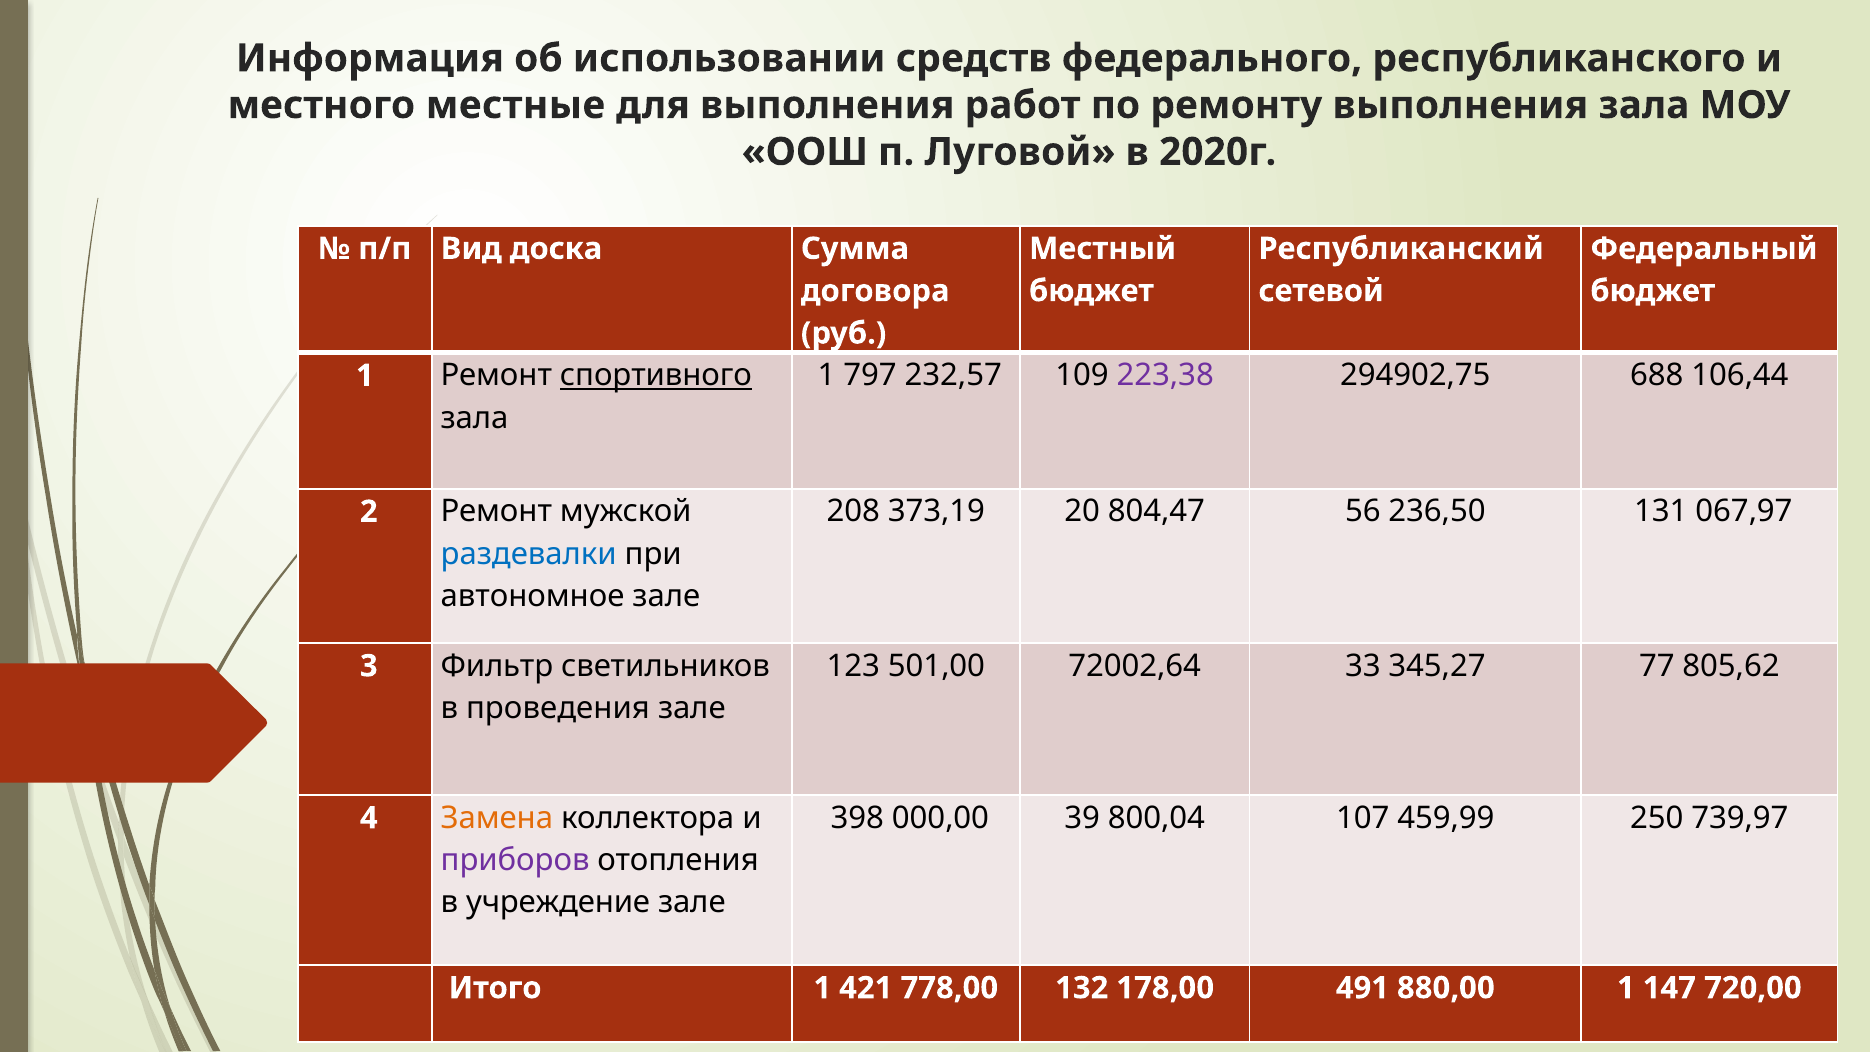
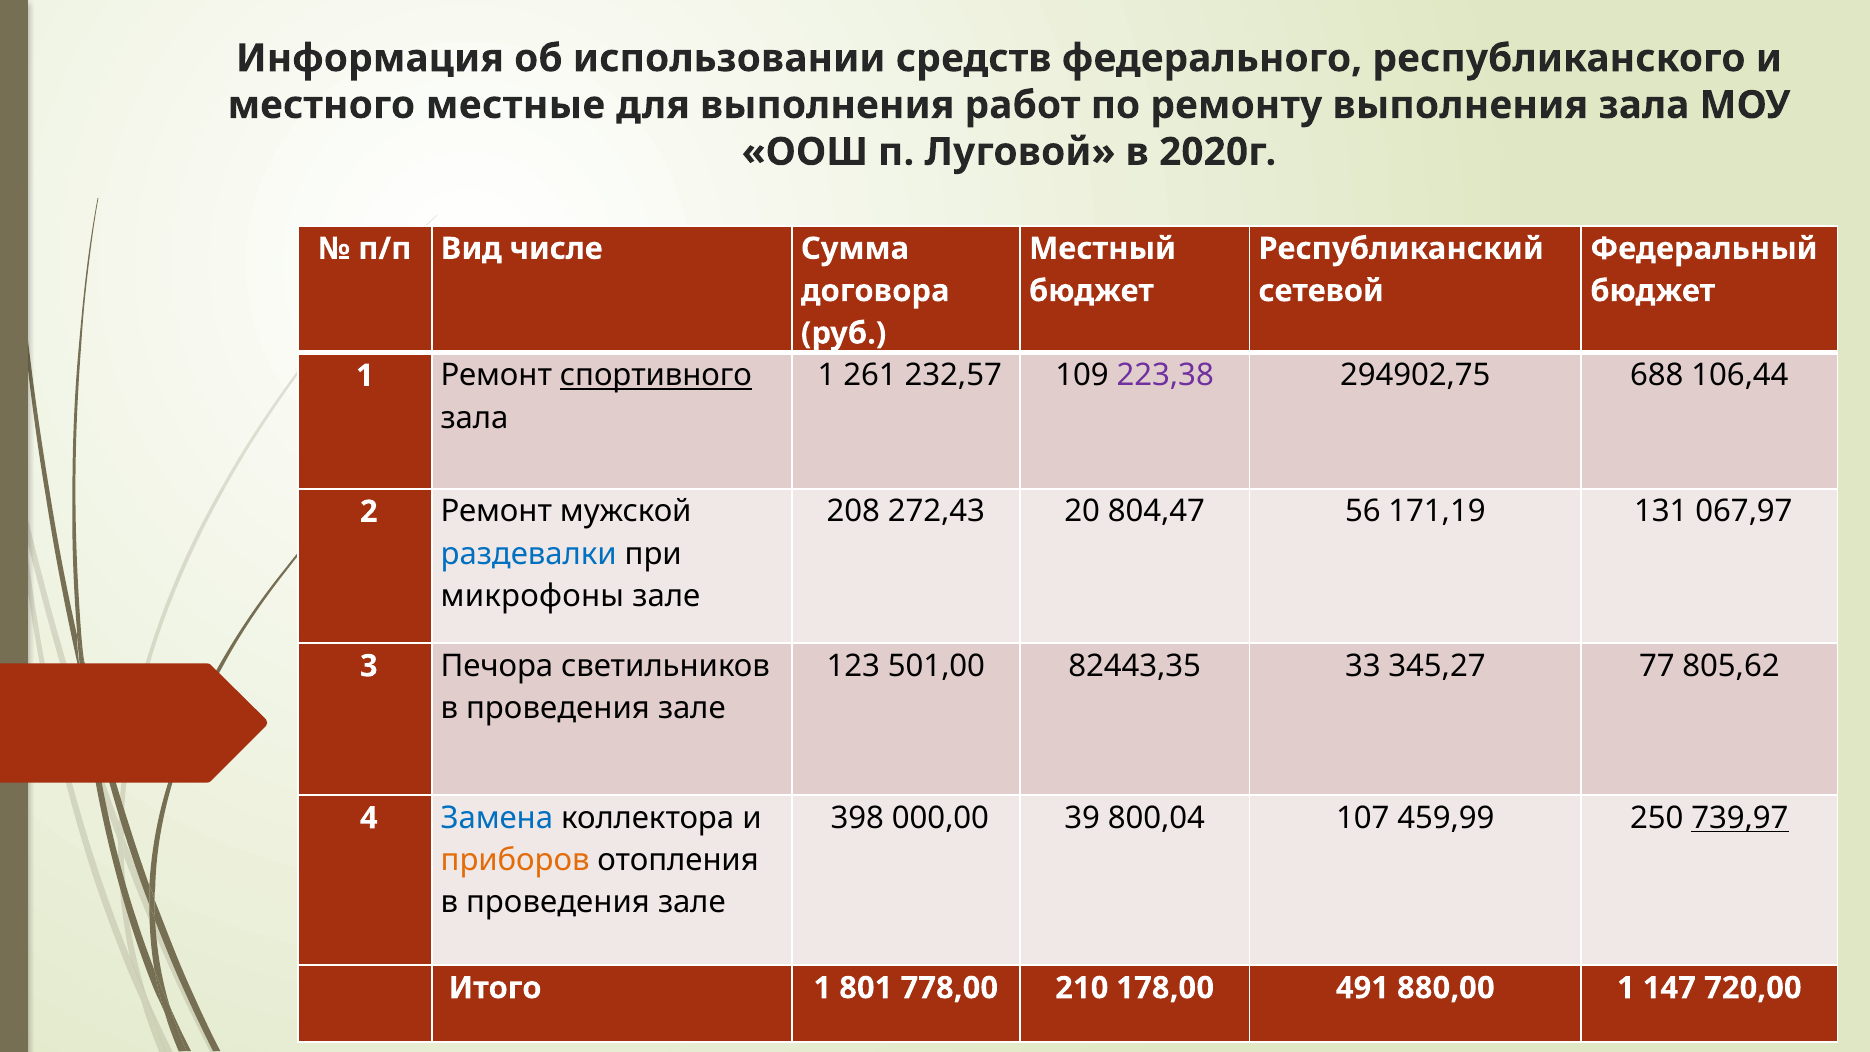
доска: доска -> числе
797: 797 -> 261
373,19: 373,19 -> 272,43
236,50: 236,50 -> 171,19
автономное: автономное -> микрофоны
72002,64: 72002,64 -> 82443,35
Фильтр: Фильтр -> Печора
739,97 underline: none -> present
Замена colour: orange -> blue
приборов colour: purple -> orange
учреждение at (558, 903): учреждение -> проведения
421: 421 -> 801
132: 132 -> 210
